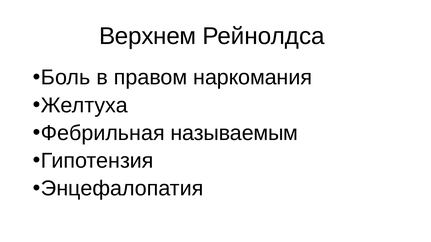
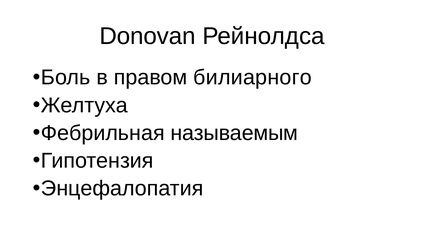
Верхнем: Верхнем -> Donovan
наркомания: наркомания -> билиарного
